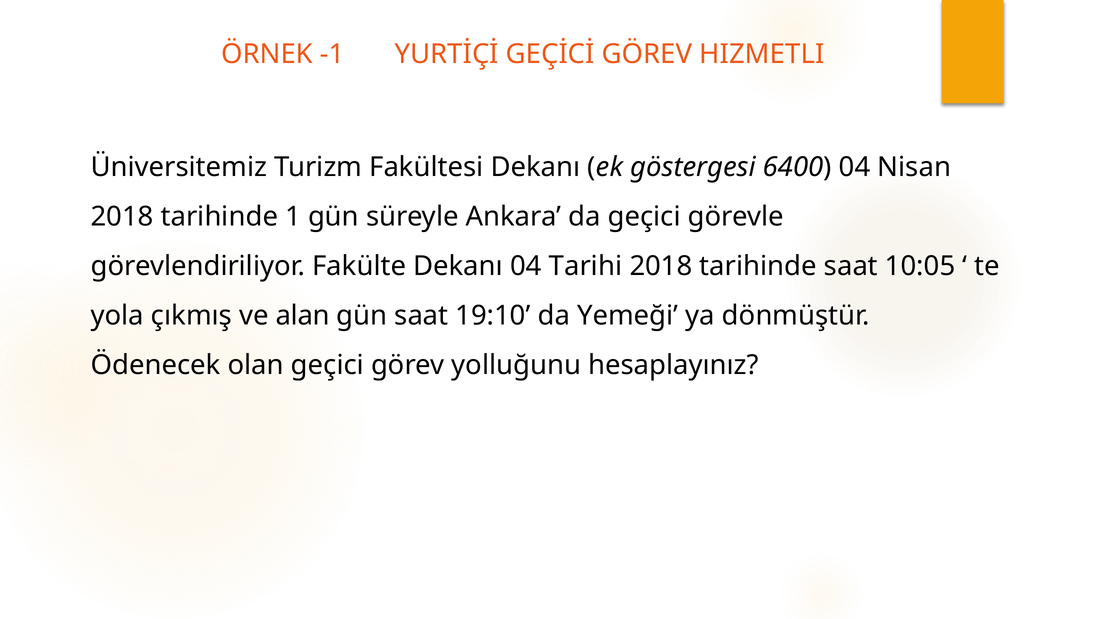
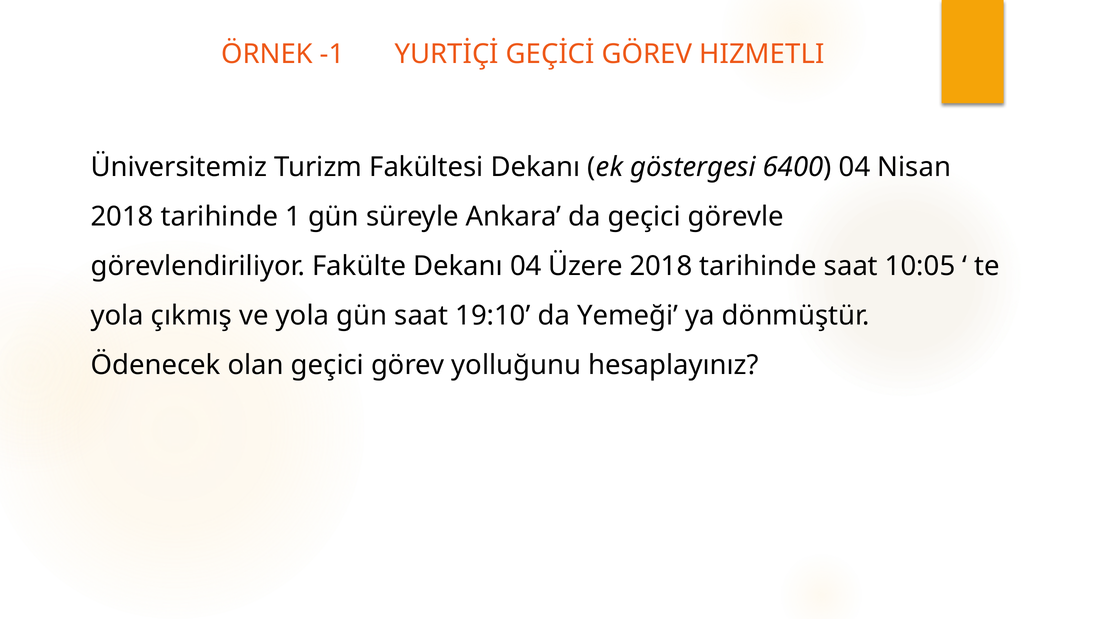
Tarihi: Tarihi -> Üzere
ve alan: alan -> yola
